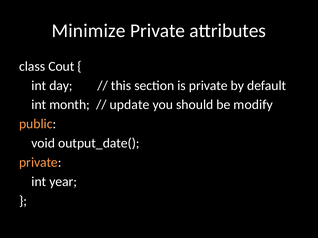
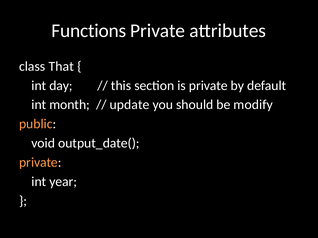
Minimize: Minimize -> Functions
Cout: Cout -> That
